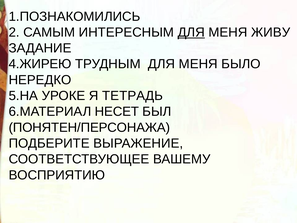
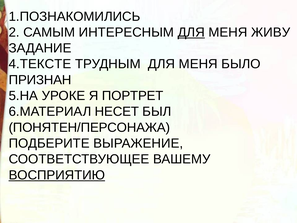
4.ЖИРЕЮ: 4.ЖИРЕЮ -> 4.ТЕКСТЕ
НЕРЕДКО: НЕРЕДКО -> ПРИЗНАН
ТЕТРАДЬ: ТЕТРАДЬ -> ПОРТРЕТ
ВОСПРИЯТИЮ underline: none -> present
